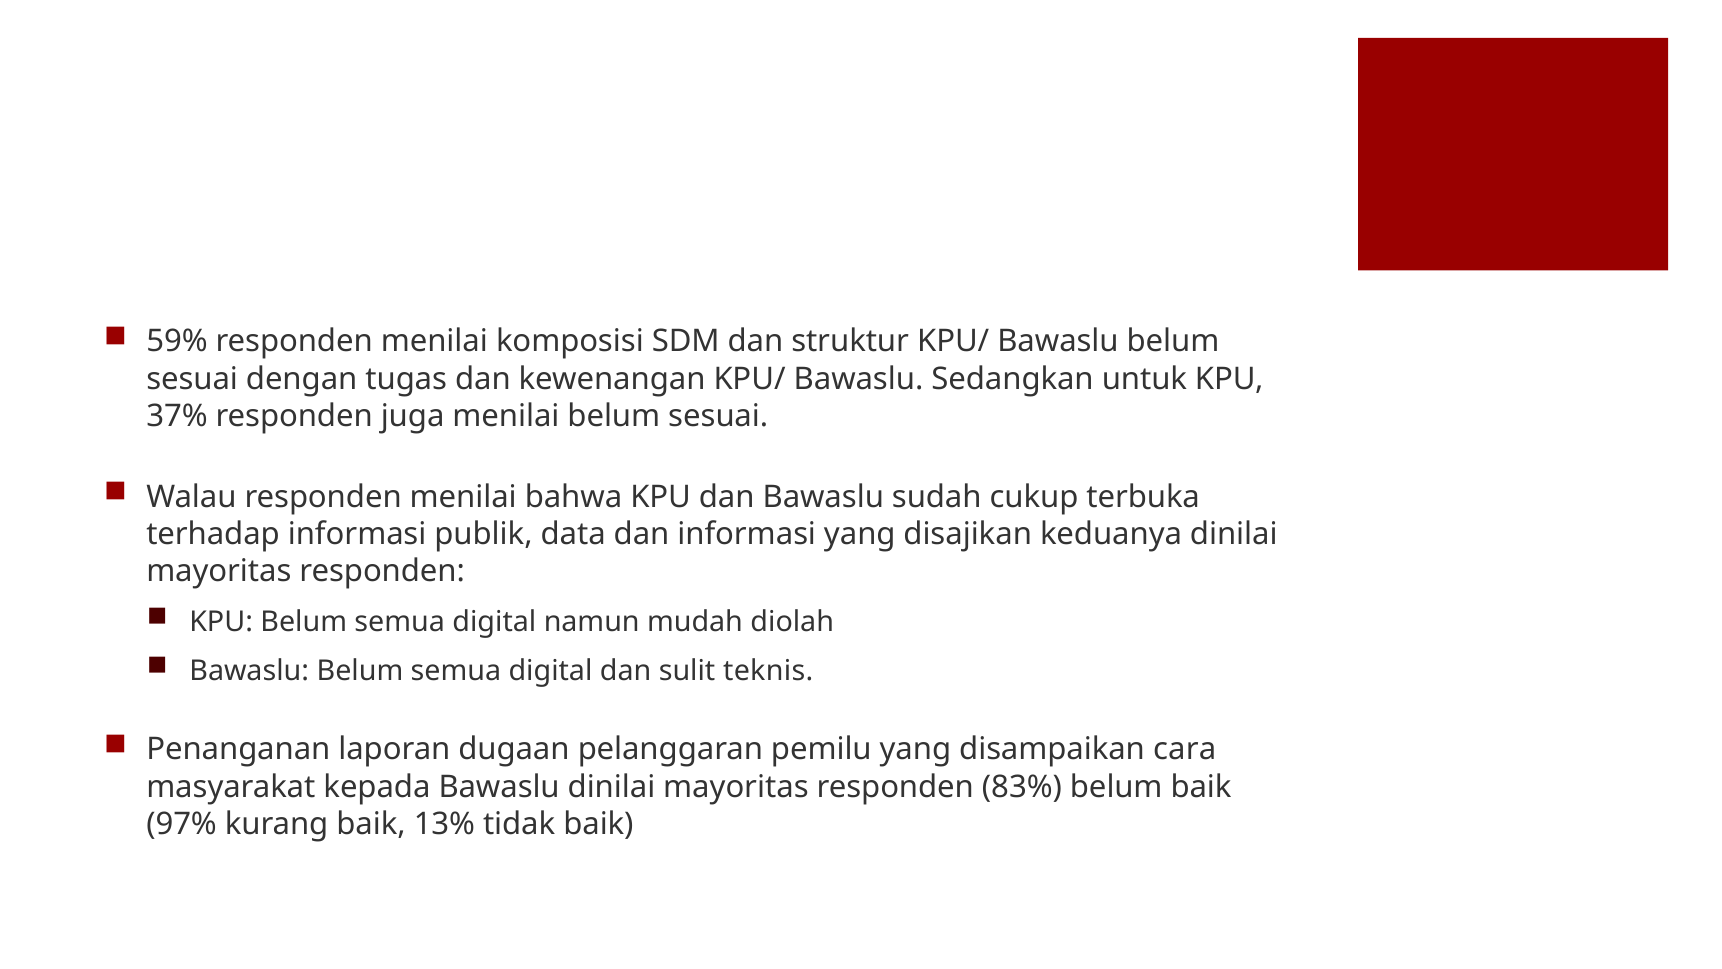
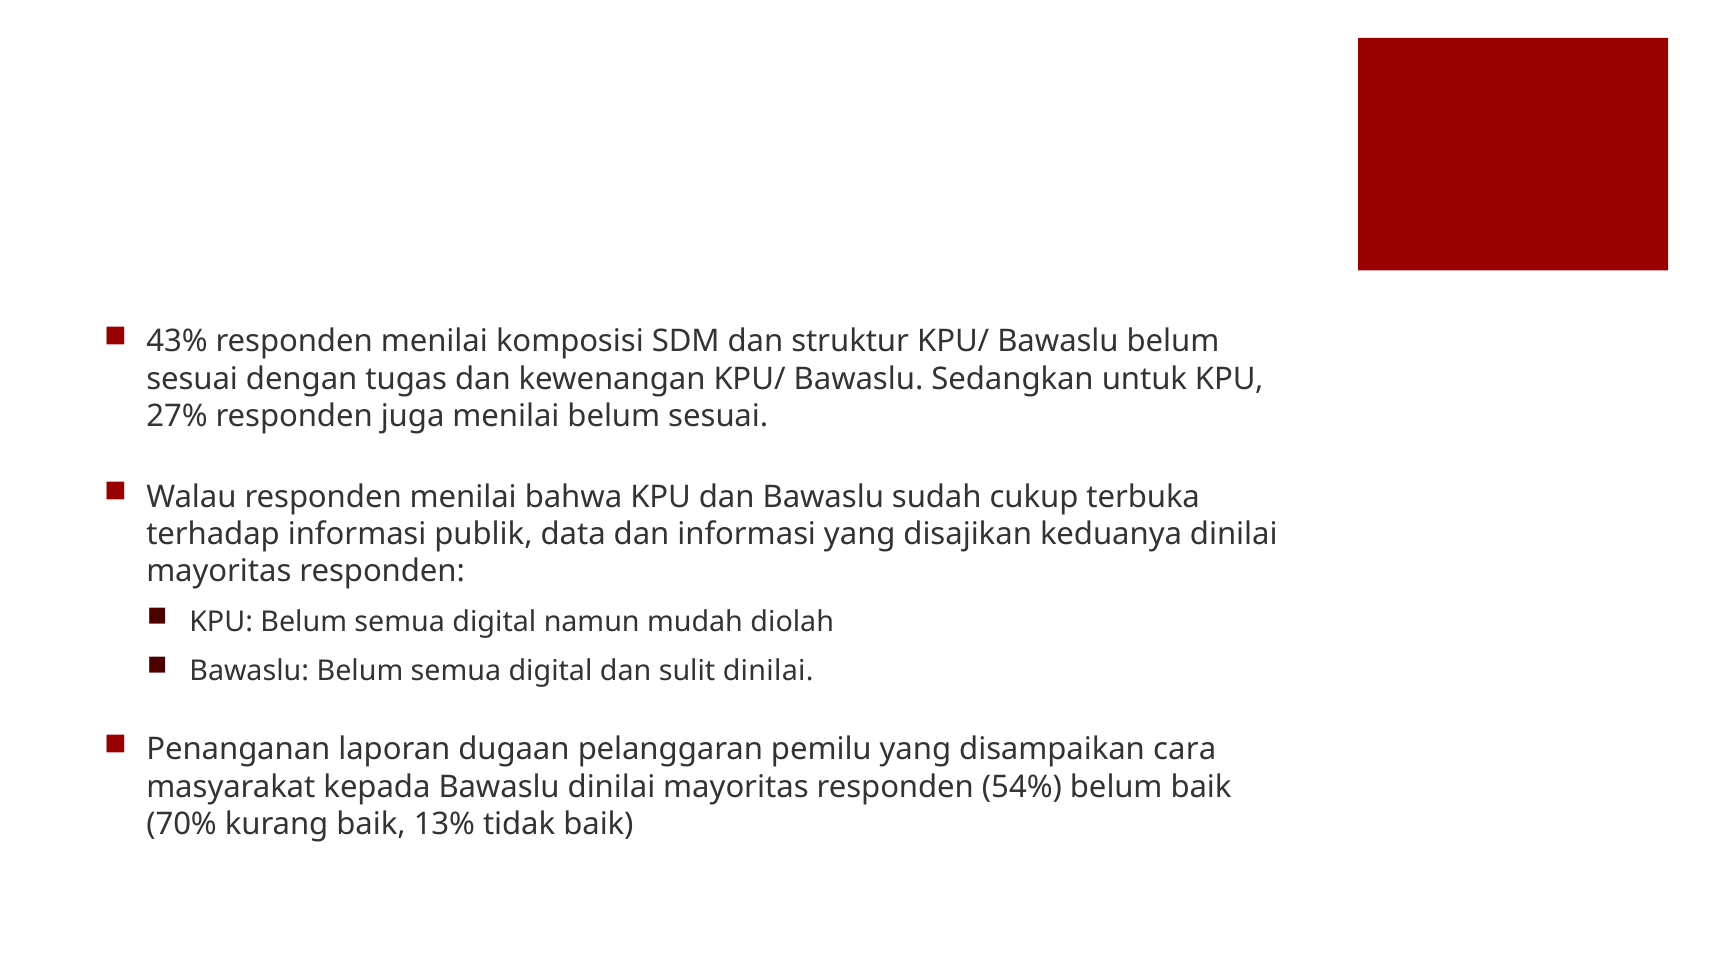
59%: 59% -> 43%
37%: 37% -> 27%
sulit teknis: teknis -> dinilai
83%: 83% -> 54%
97%: 97% -> 70%
